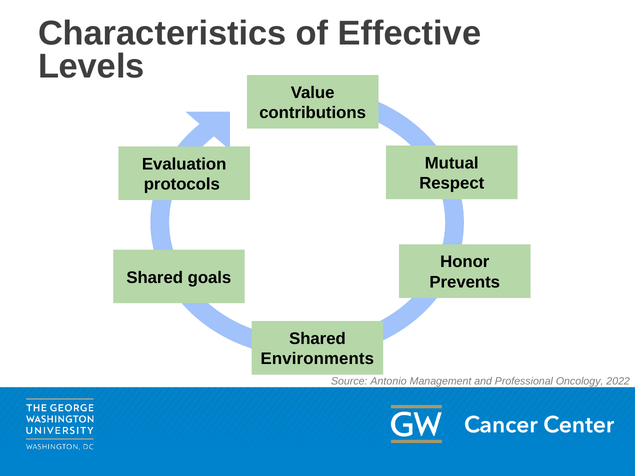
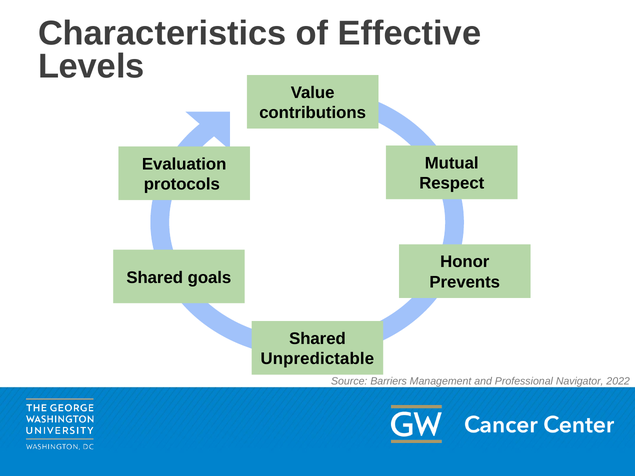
Environments: Environments -> Unpredictable
Antonio: Antonio -> Barriers
Oncology: Oncology -> Navigator
